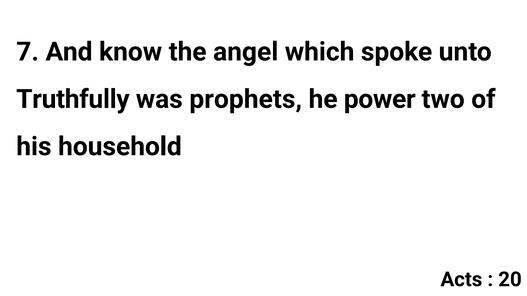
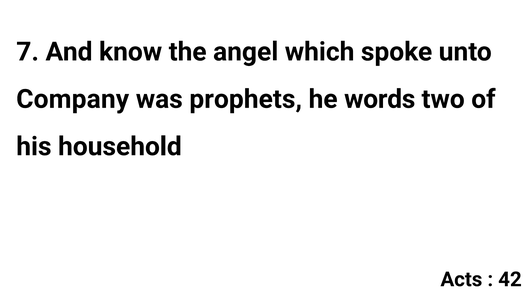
Truthfully: Truthfully -> Company
power: power -> words
20: 20 -> 42
